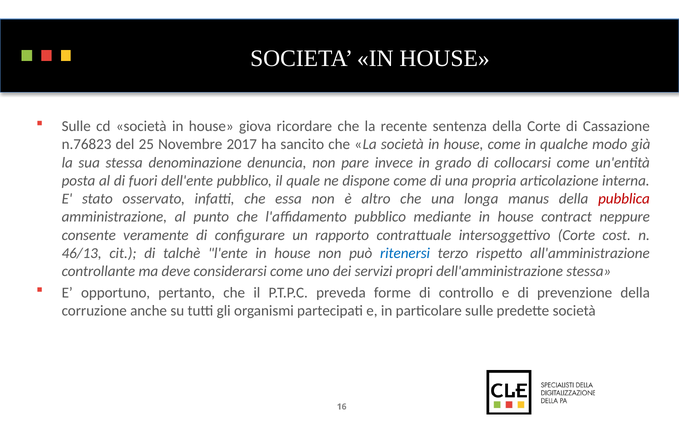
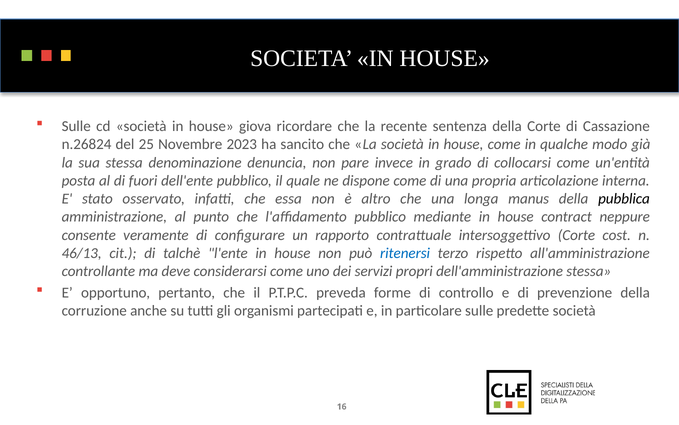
n.76823: n.76823 -> n.26824
2017: 2017 -> 2023
pubblica colour: red -> black
